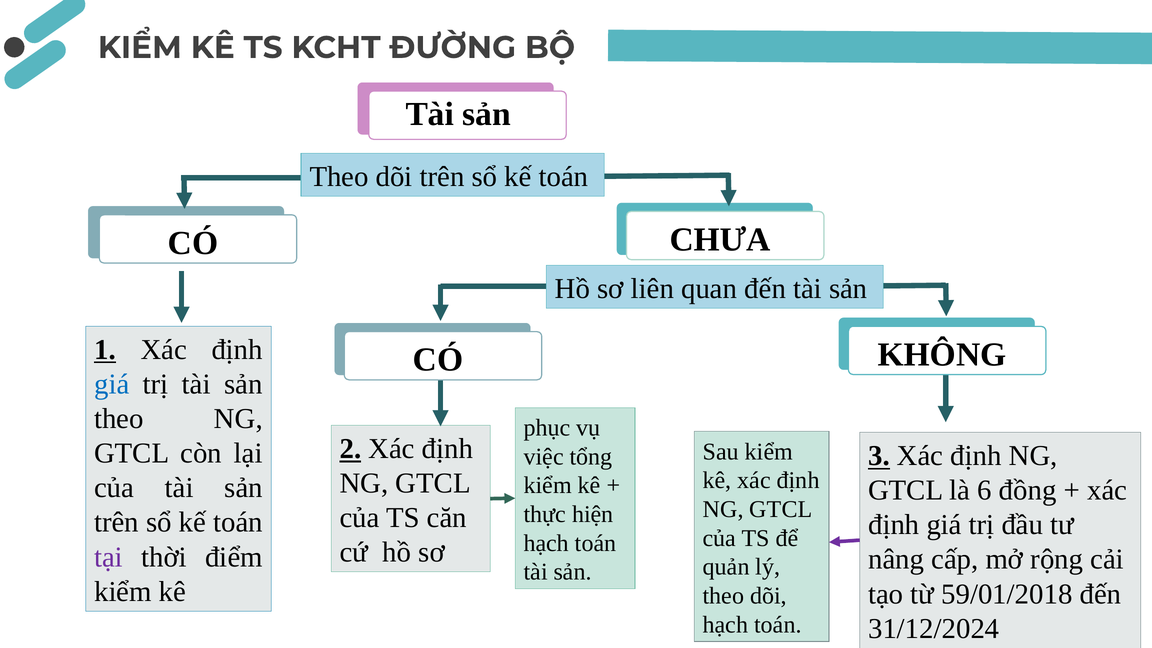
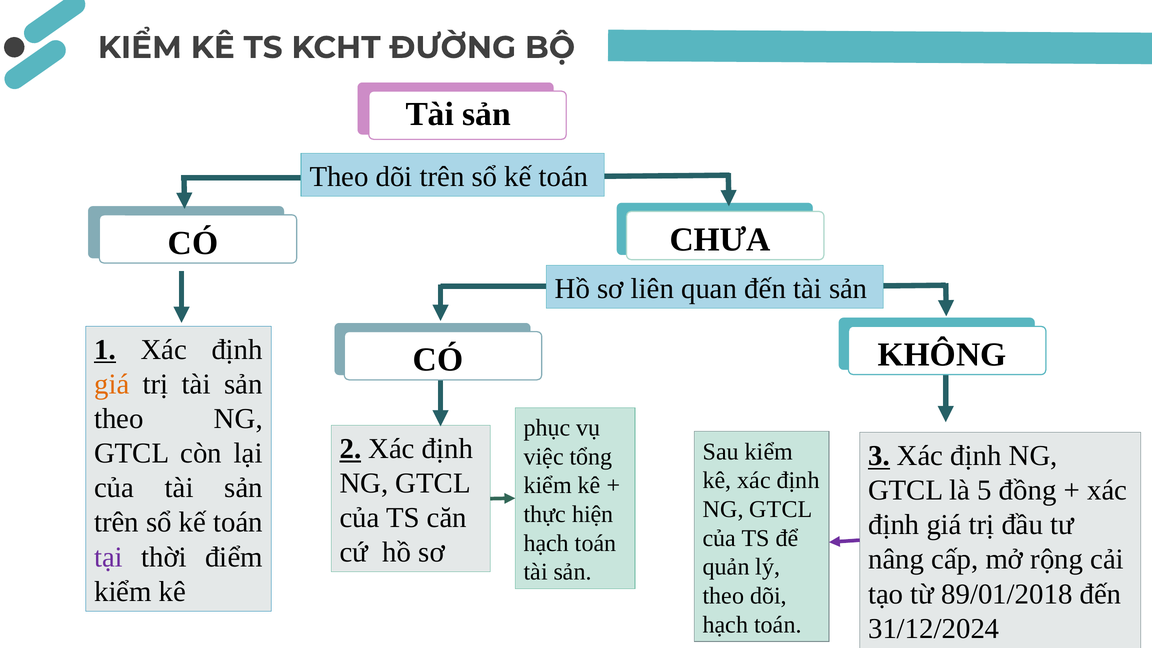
giá at (112, 384) colour: blue -> orange
6: 6 -> 5
59/01/2018: 59/01/2018 -> 89/01/2018
